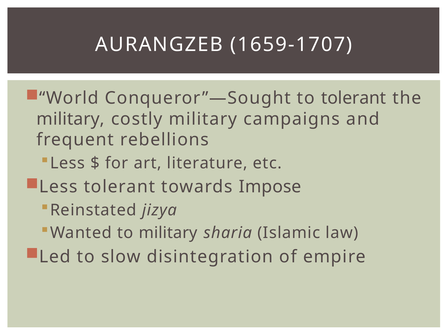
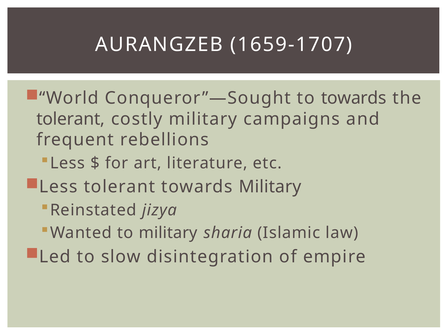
to tolerant: tolerant -> towards
military at (71, 119): military -> tolerant
towards Impose: Impose -> Military
